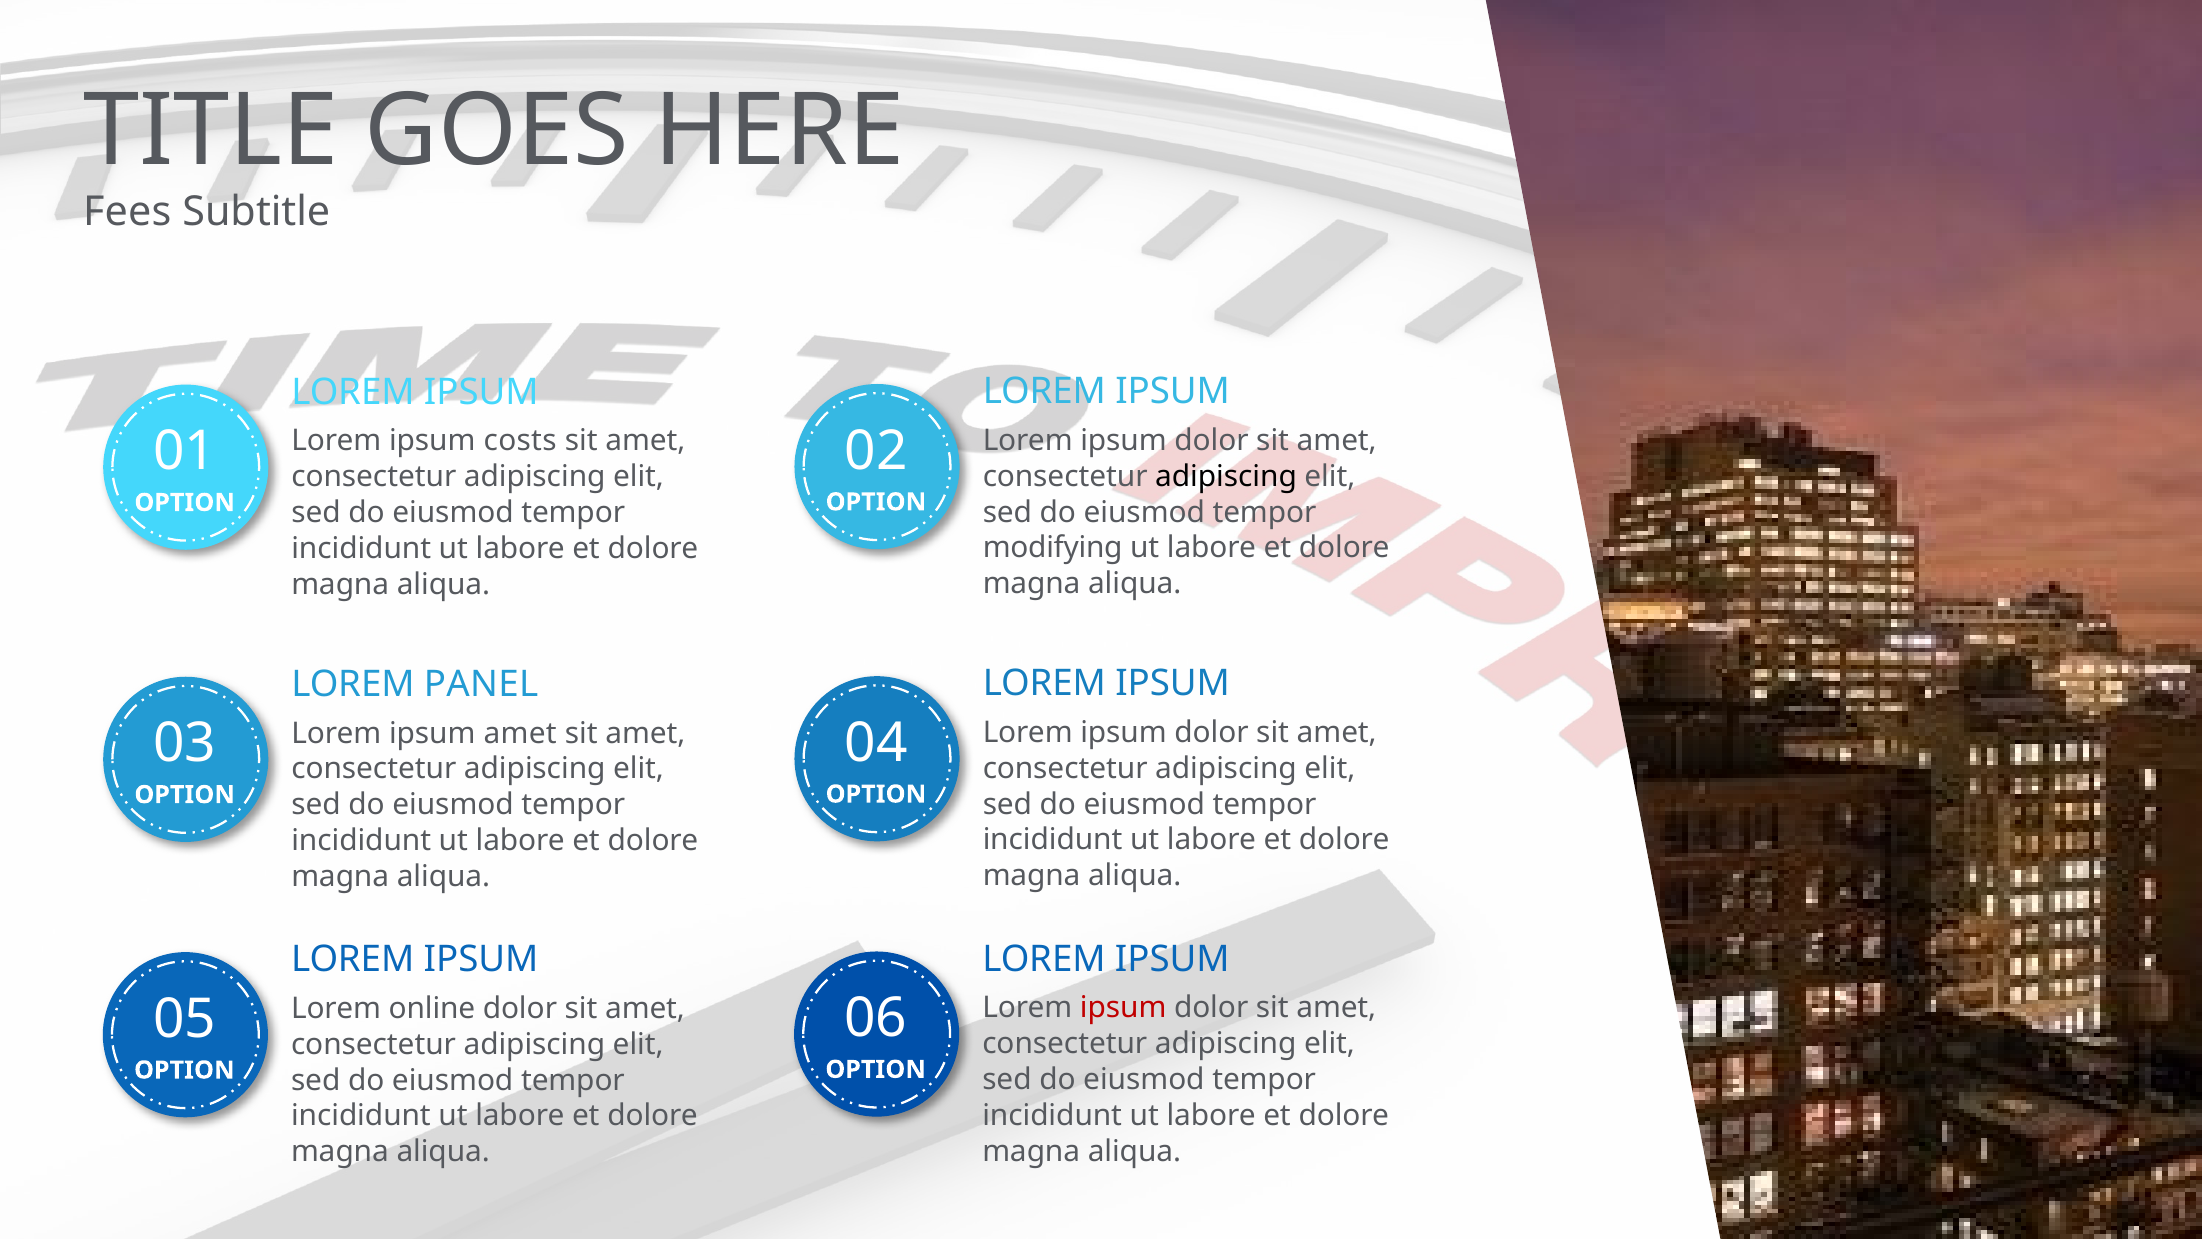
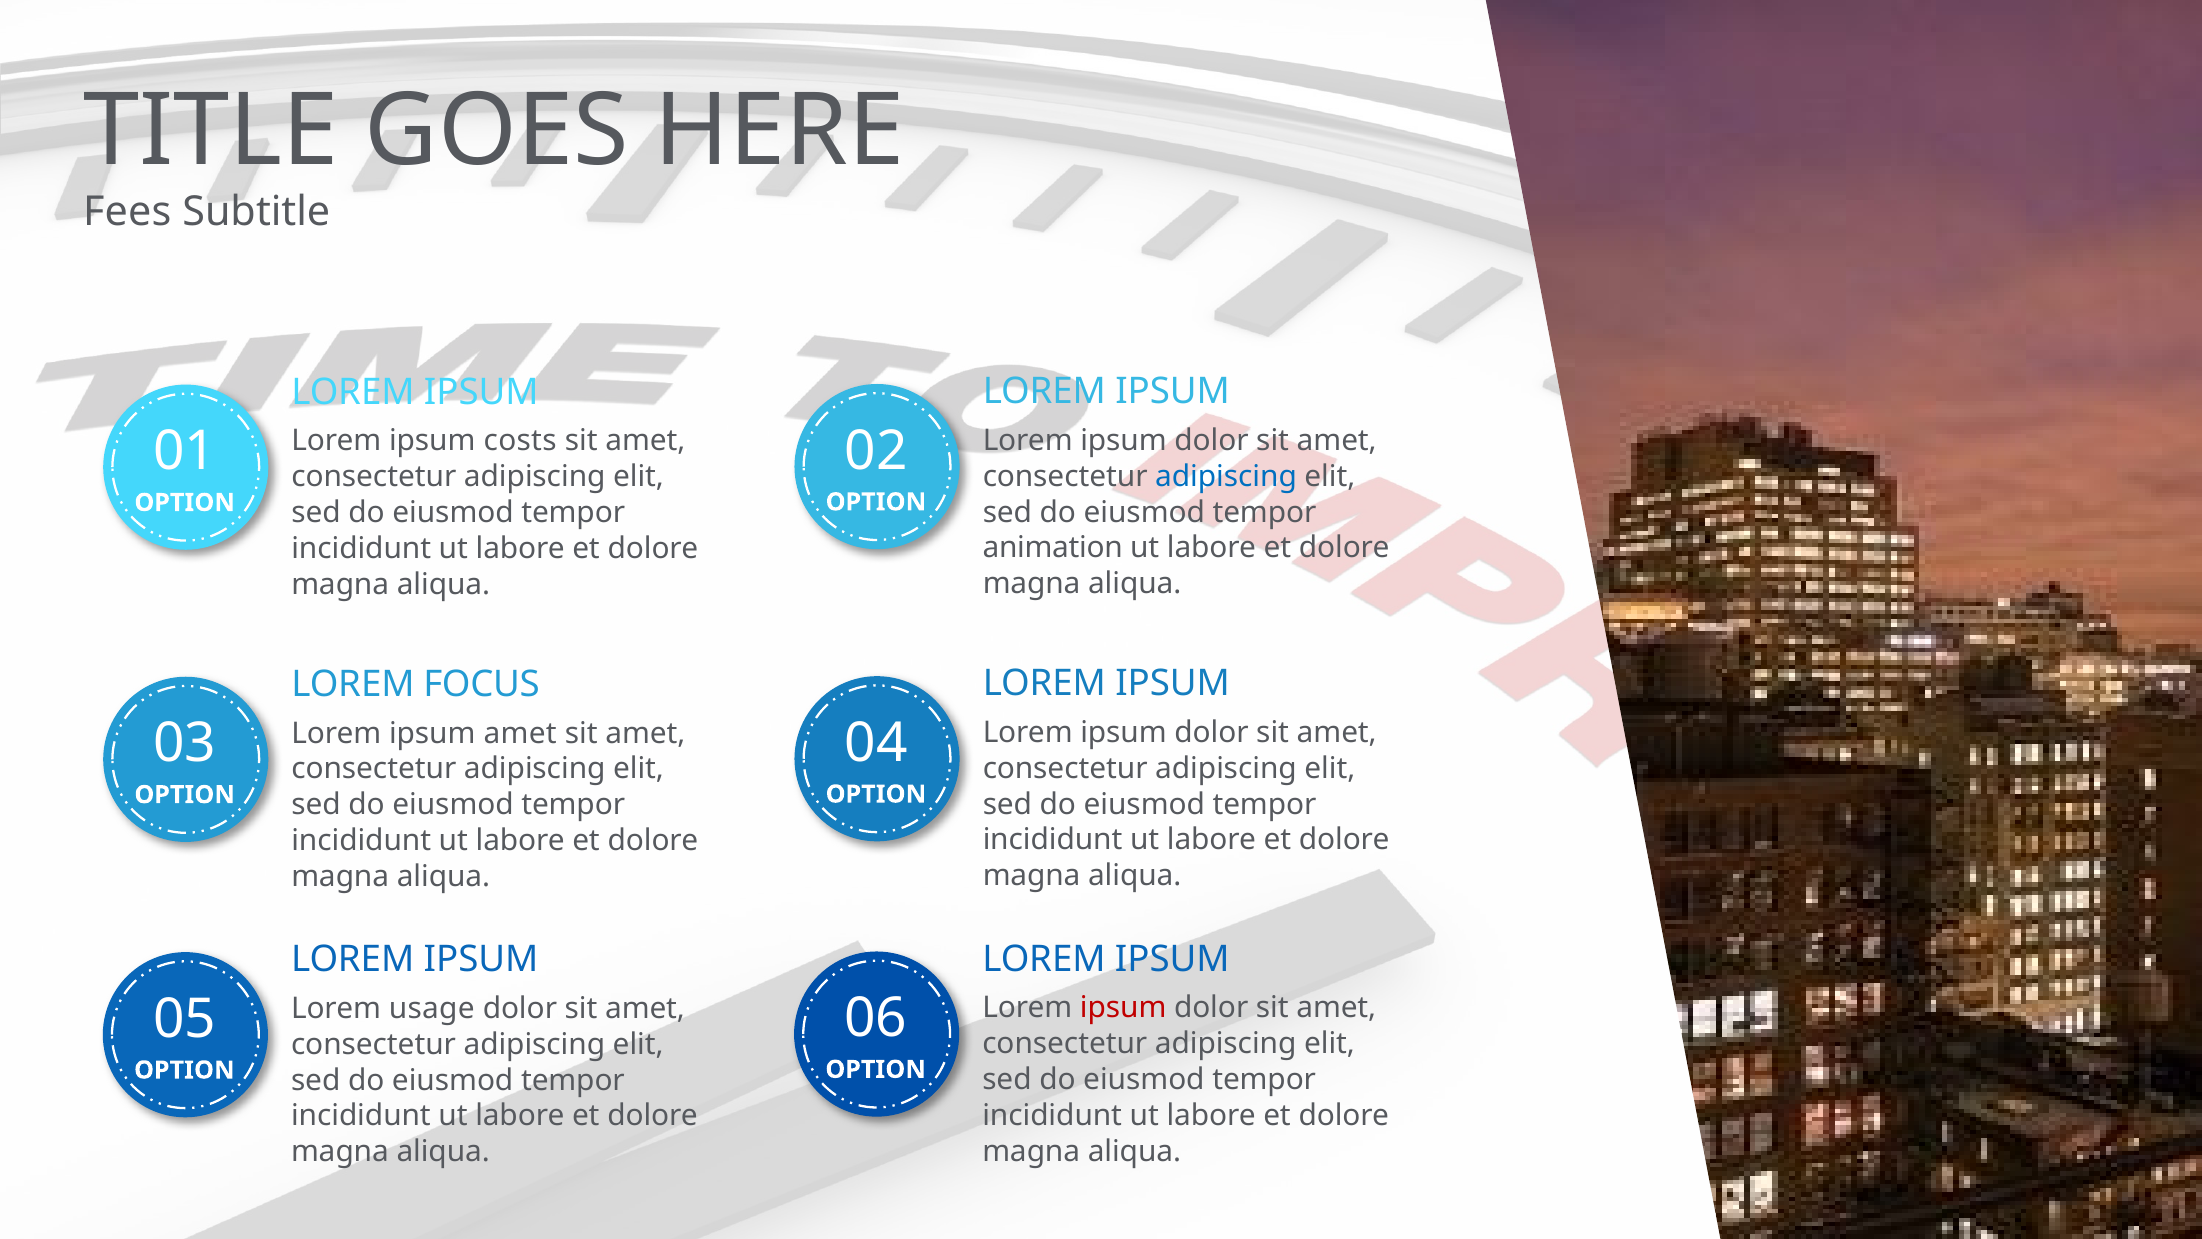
adipiscing at (1226, 476) colour: black -> blue
modifying: modifying -> animation
PANEL: PANEL -> FOCUS
online: online -> usage
